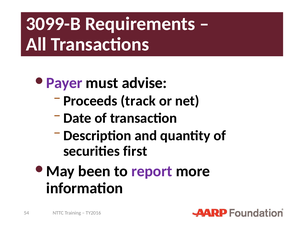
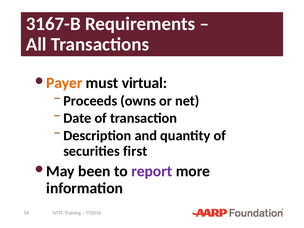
3099-B: 3099-B -> 3167-B
Payer colour: purple -> orange
advise: advise -> virtual
track: track -> owns
